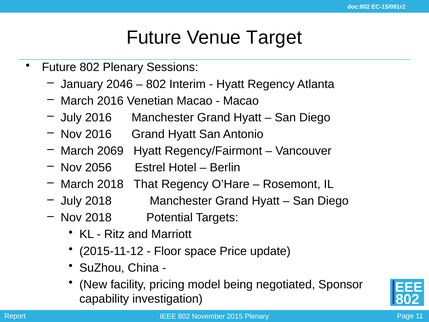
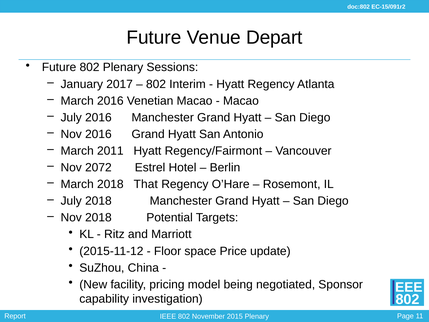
Target: Target -> Depart
2046: 2046 -> 2017
2069: 2069 -> 2011
2056: 2056 -> 2072
